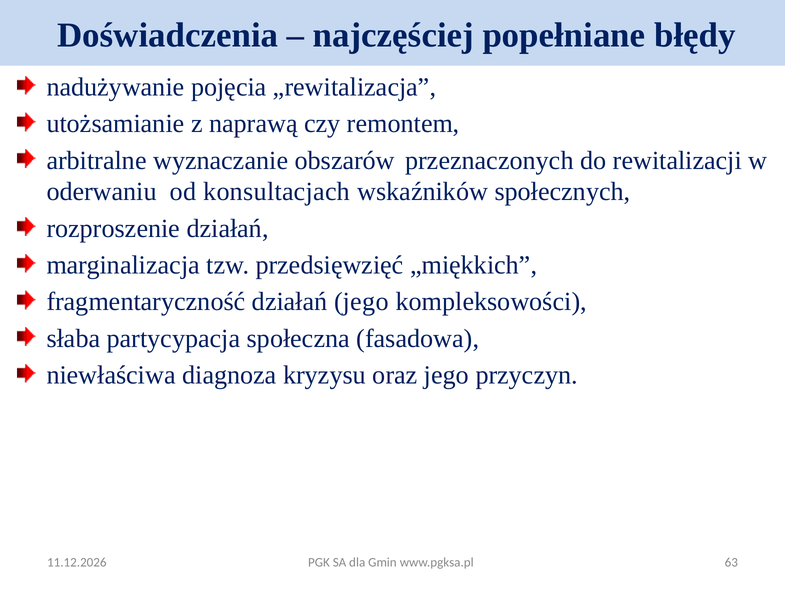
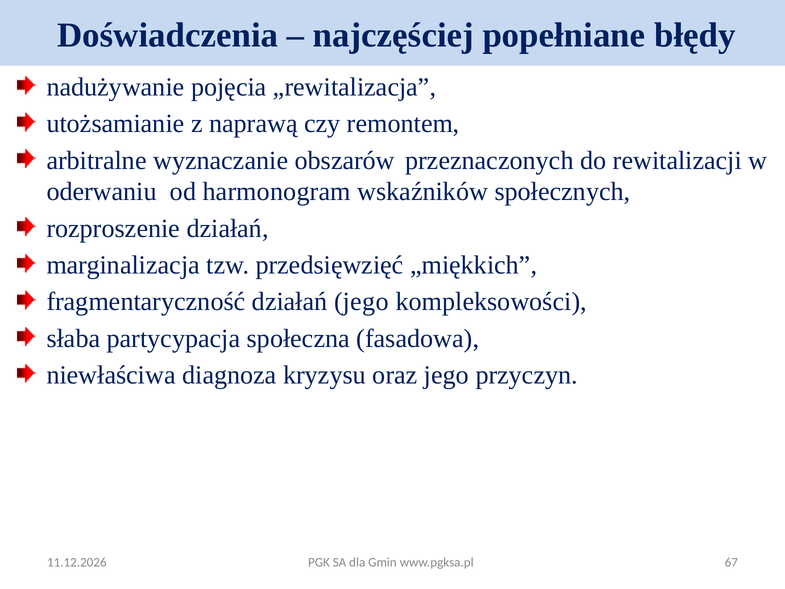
konsultacjach: konsultacjach -> harmonogram
63: 63 -> 67
